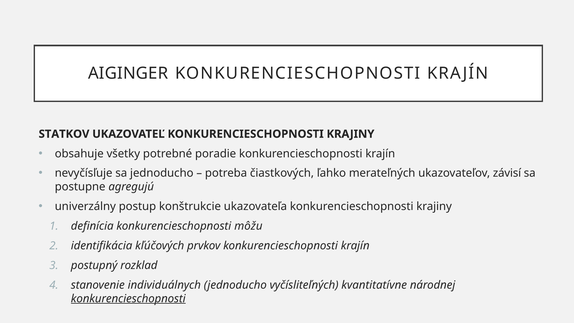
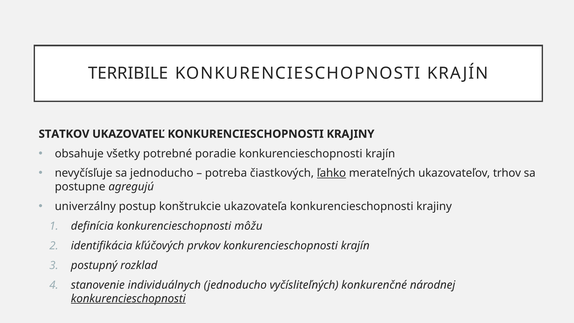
AIGINGER: AIGINGER -> TERRIBILE
ľahko underline: none -> present
závisí: závisí -> trhov
kvantitatívne: kvantitatívne -> konkurenčné
